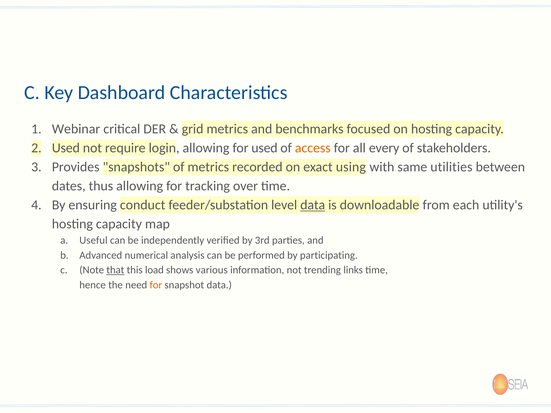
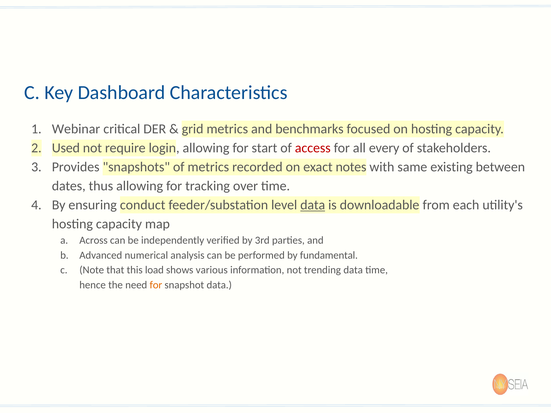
for used: used -> start
access colour: orange -> red
using: using -> notes
utilities: utilities -> existing
Useful: Useful -> Across
participating: participating -> fundamental
that underline: present -> none
trending links: links -> data
